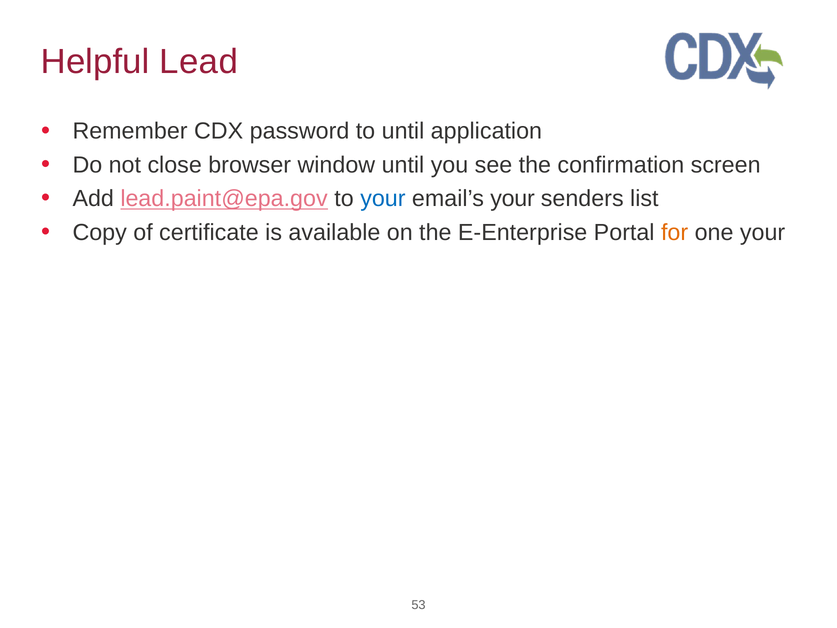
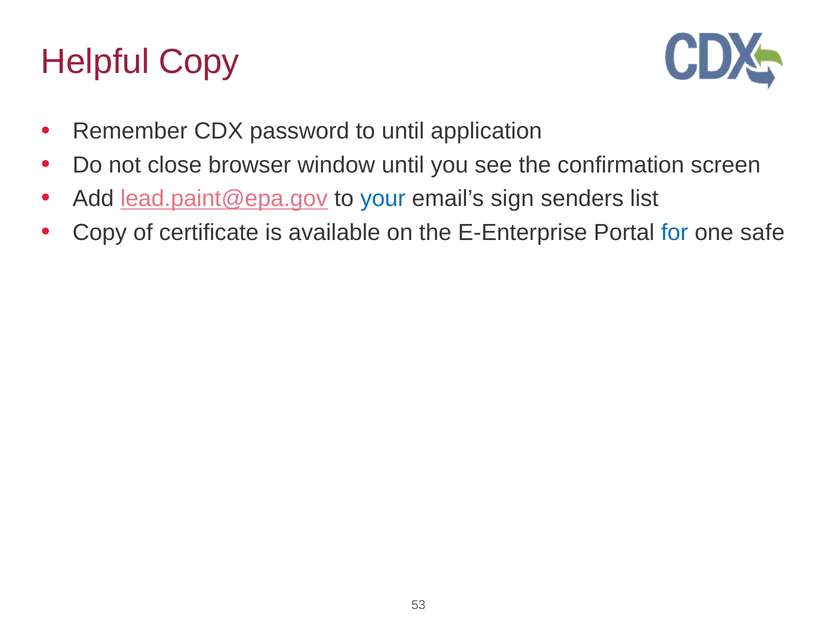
Helpful Lead: Lead -> Copy
email’s your: your -> sign
for colour: orange -> blue
one your: your -> safe
